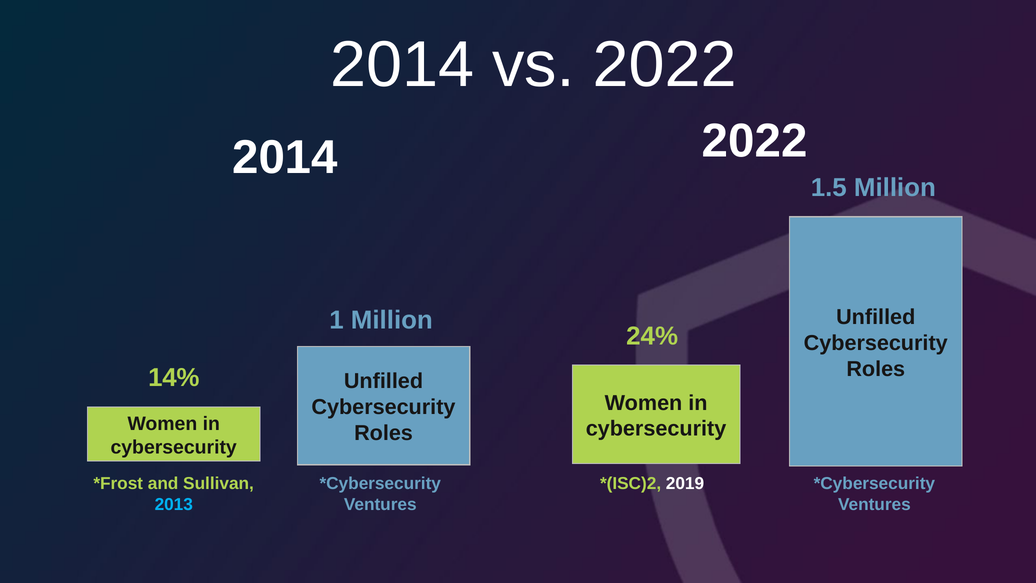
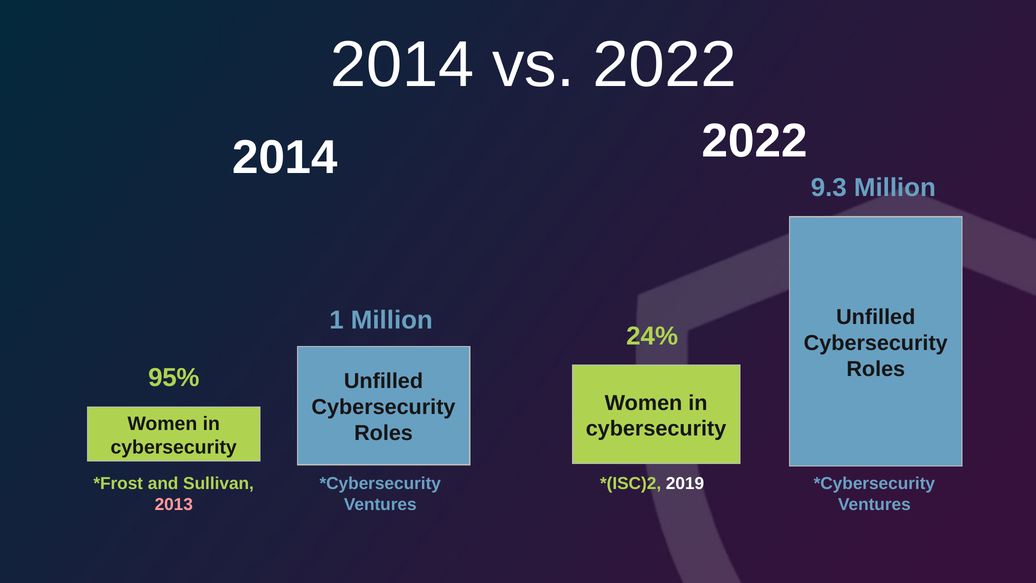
1.5: 1.5 -> 9.3
14%: 14% -> 95%
2013 colour: light blue -> pink
